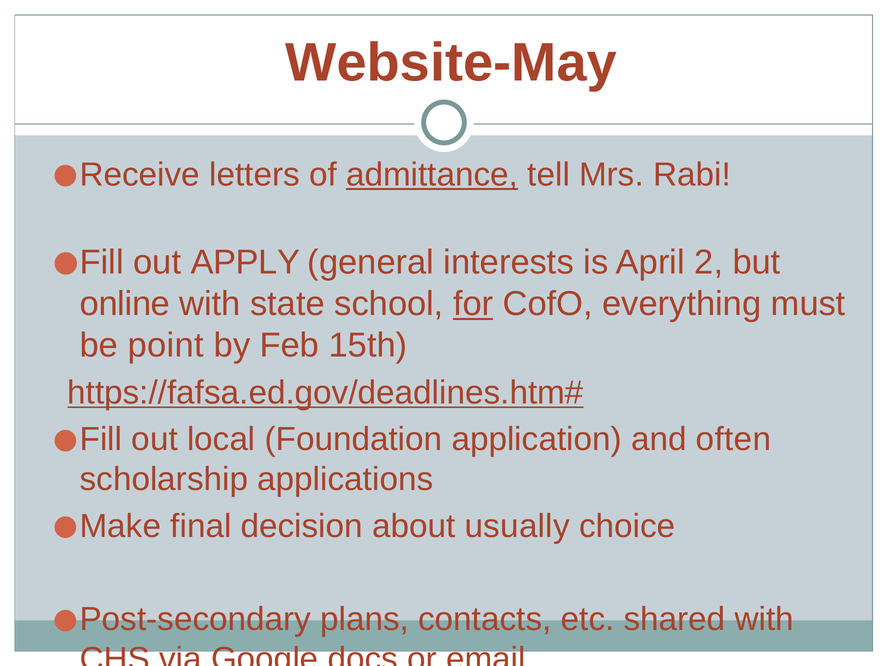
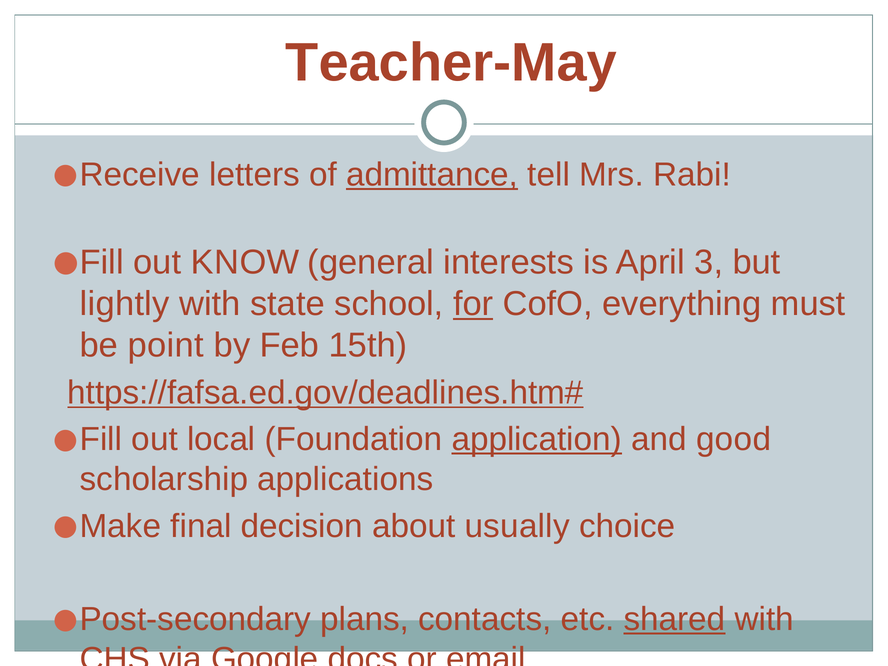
Website-May: Website-May -> Teacher-May
APPLY: APPLY -> KNOW
2: 2 -> 3
online: online -> lightly
application underline: none -> present
often: often -> good
shared underline: none -> present
